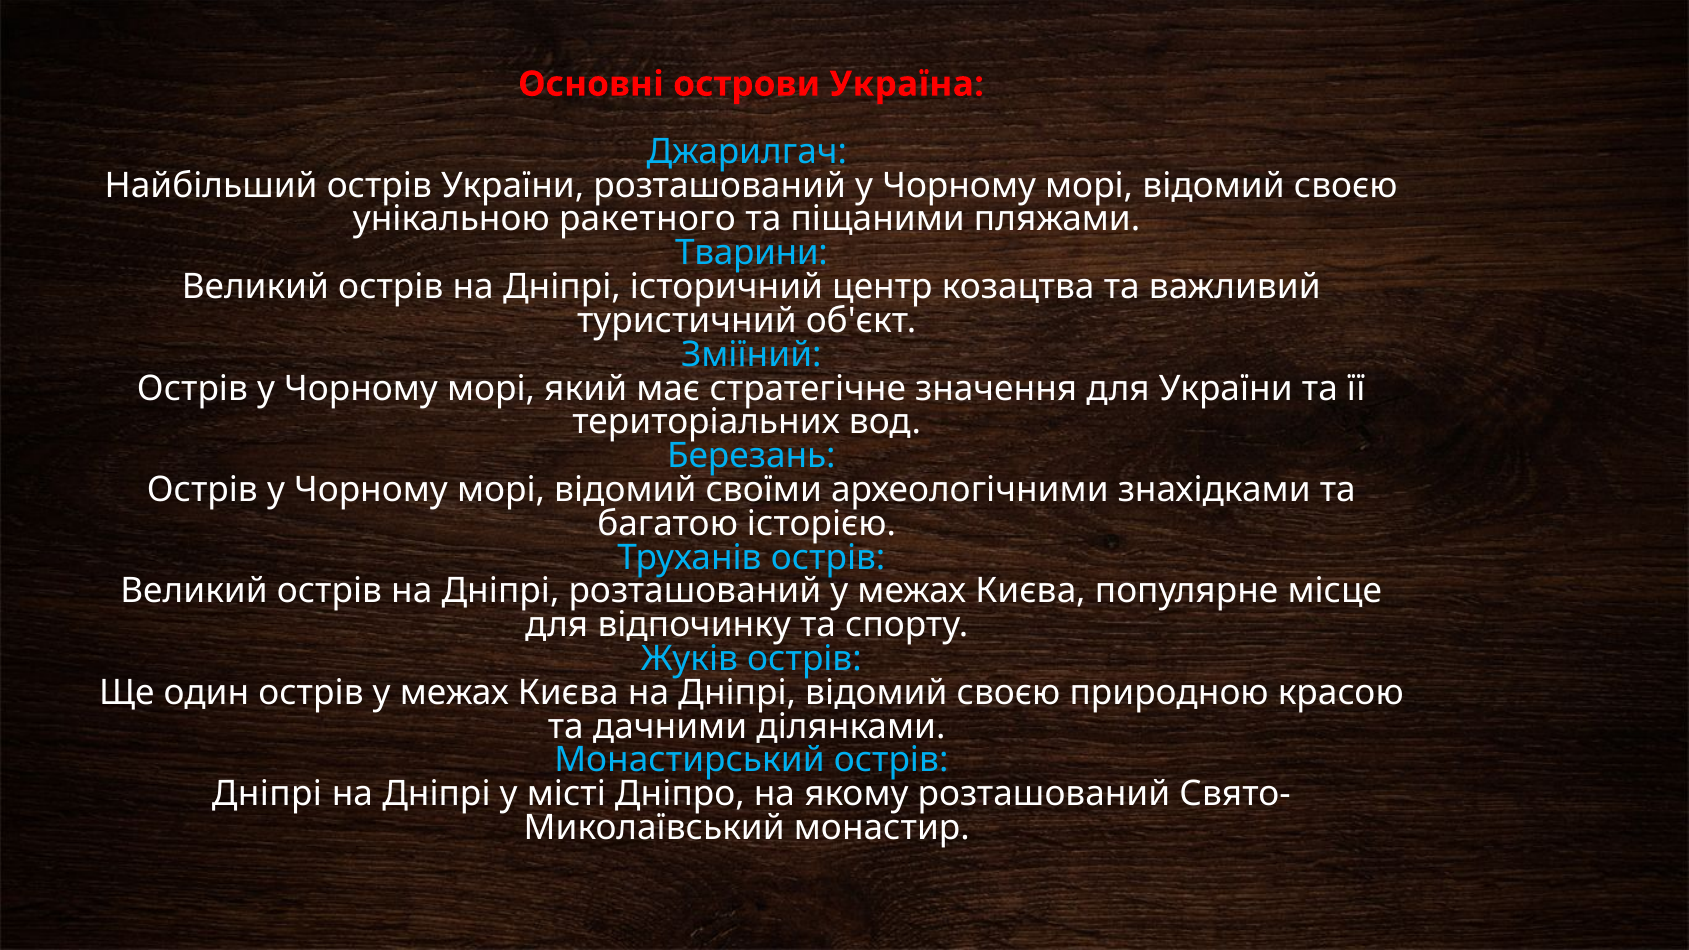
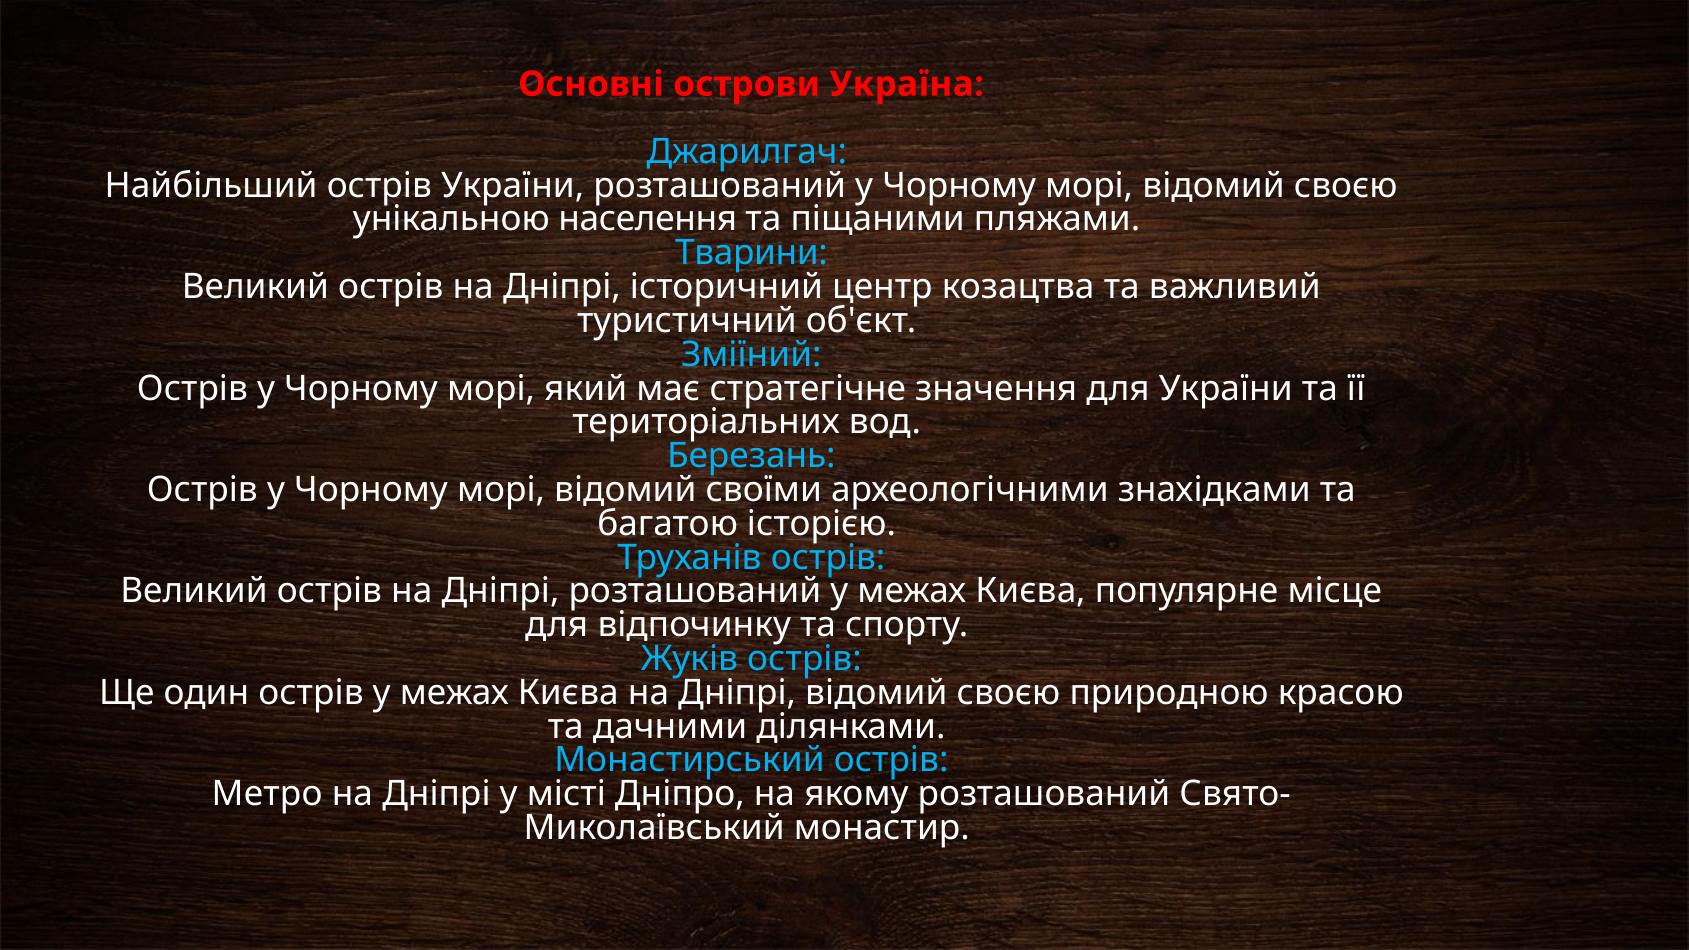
ракетного: ракетного -> населення
Дніпрі at (267, 794): Дніпрі -> Метро
